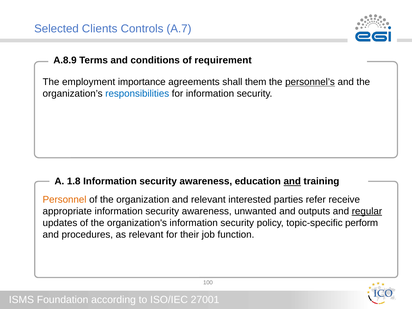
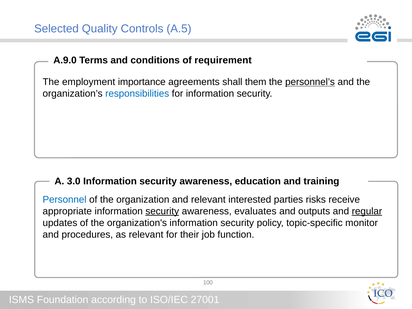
Clients: Clients -> Quality
A.7: A.7 -> A.5
A.8.9: A.8.9 -> A.9.0
1.8: 1.8 -> 3.0
and at (292, 181) underline: present -> none
Personnel colour: orange -> blue
refer: refer -> risks
security at (162, 211) underline: none -> present
unwanted: unwanted -> evaluates
perform: perform -> monitor
